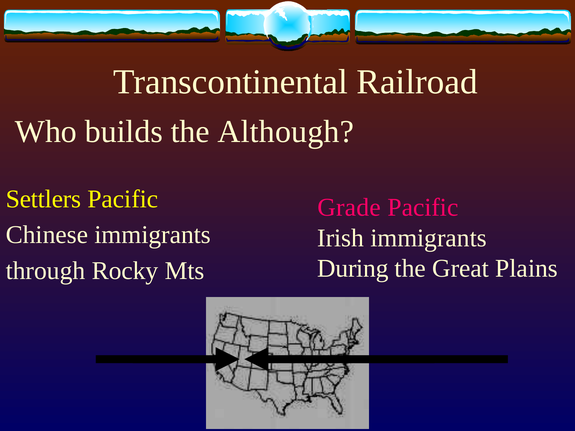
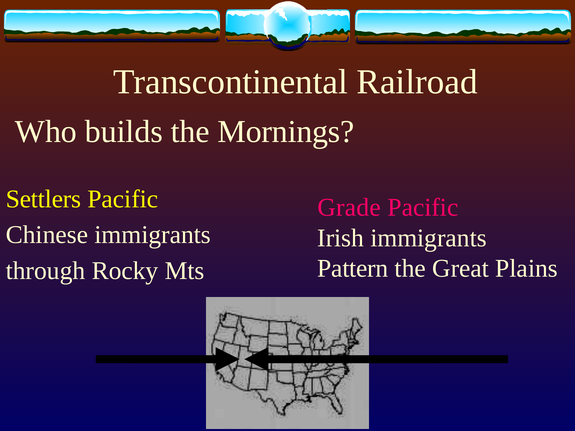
Although: Although -> Mornings
During: During -> Pattern
